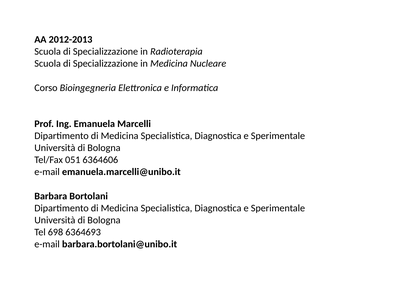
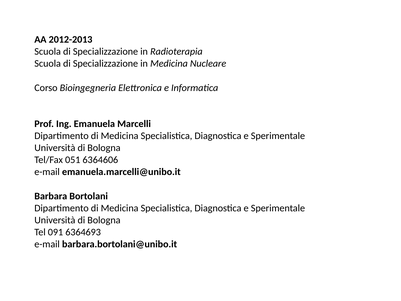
698: 698 -> 091
